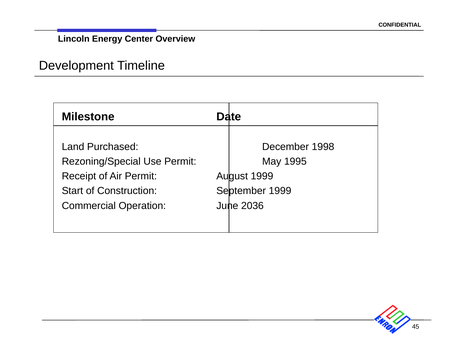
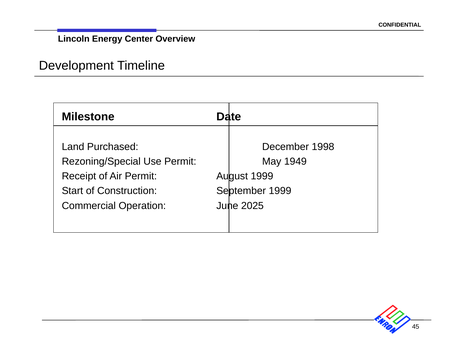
1995: 1995 -> 1949
2036: 2036 -> 2025
